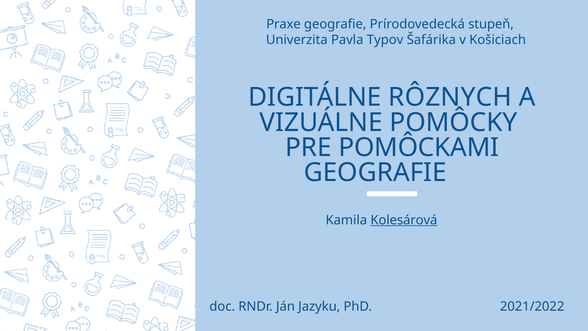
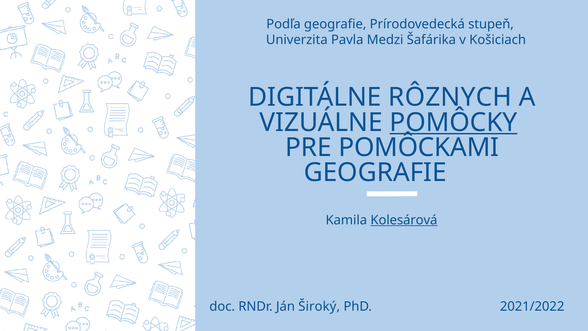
Praxe: Praxe -> Podľa
Typov: Typov -> Medzi
POMÔCKY underline: none -> present
Jazyku: Jazyku -> Široký
